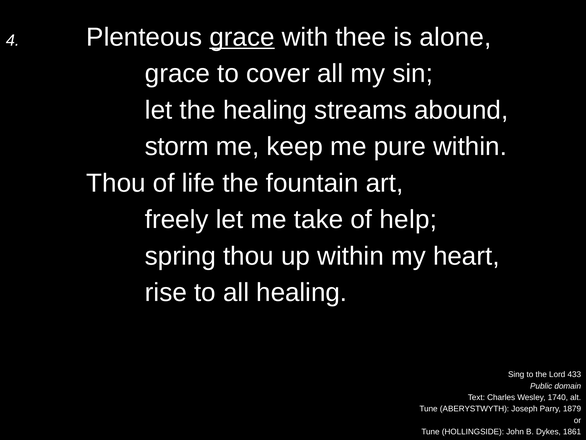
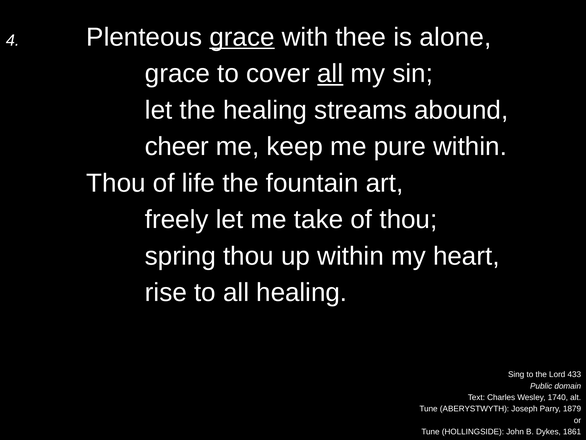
all at (330, 74) underline: none -> present
storm: storm -> cheer
of help: help -> thou
